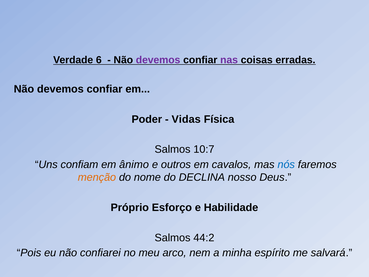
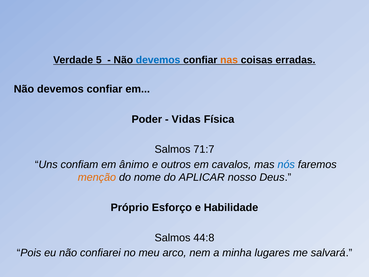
6: 6 -> 5
devemos at (158, 60) colour: purple -> blue
nas colour: purple -> orange
10:7: 10:7 -> 71:7
DECLINA: DECLINA -> APLICAR
44:2: 44:2 -> 44:8
espírito: espírito -> lugares
